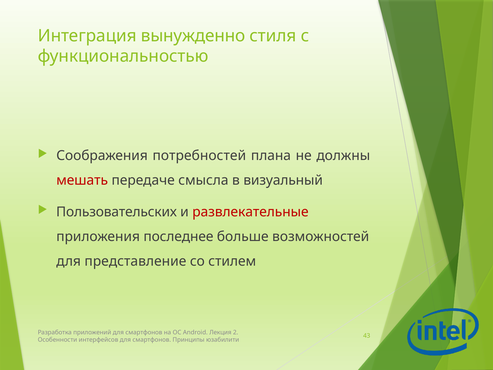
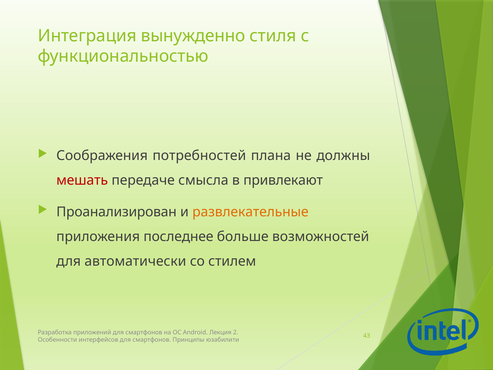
визуальный: визуальный -> привлекают
Пользовательских: Пользовательских -> Проанализирован
развлекательные colour: red -> orange
представление: представление -> автоматически
